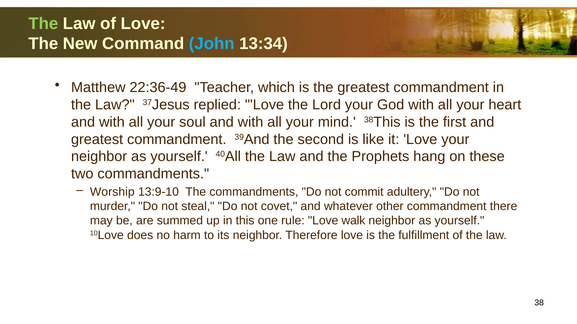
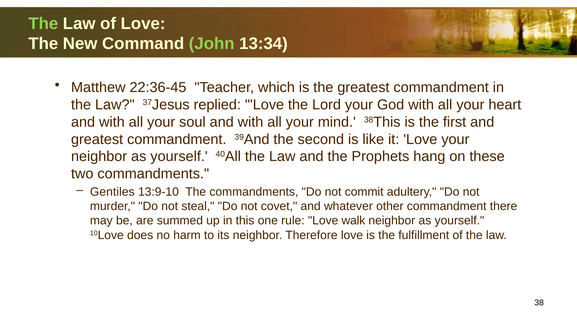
John colour: light blue -> light green
22:36-49: 22:36-49 -> 22:36-45
Worship: Worship -> Gentiles
